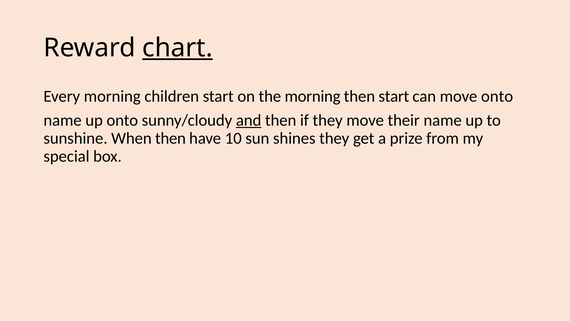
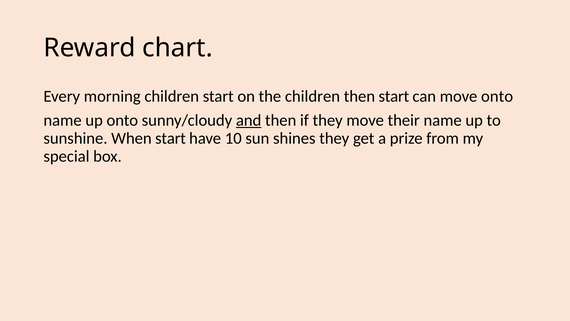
chart underline: present -> none
the morning: morning -> children
When then: then -> start
